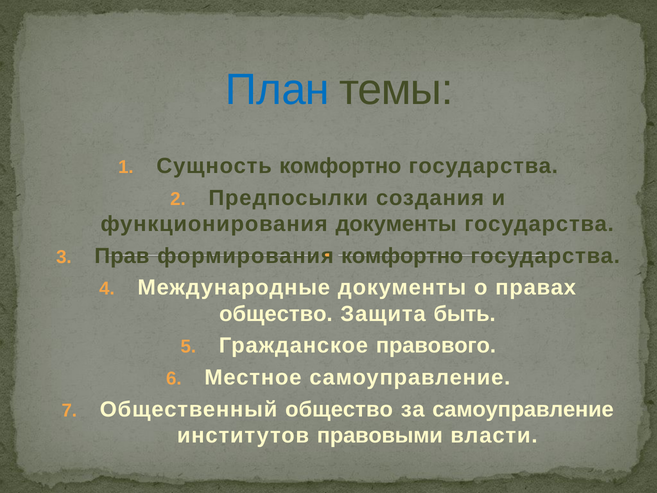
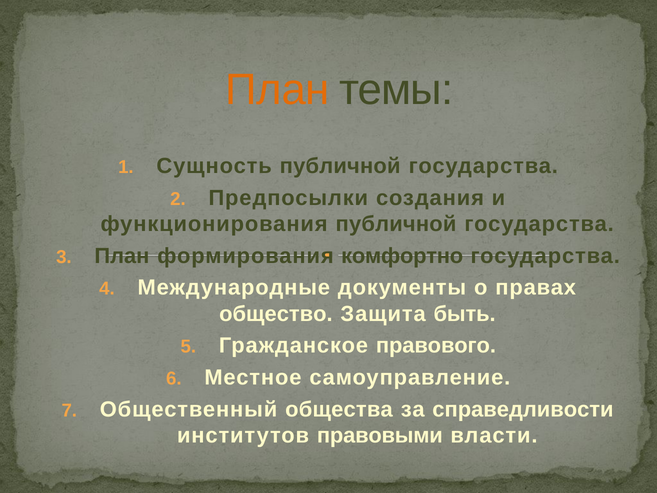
План at (278, 90) colour: blue -> orange
Сущность комфортно: комфортно -> публичной
функционирования документы: документы -> публичной
Прав at (122, 256): Прав -> План
Общественный общество: общество -> общества
за самоуправление: самоуправление -> справедливости
